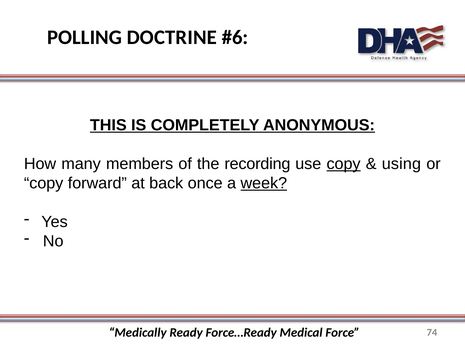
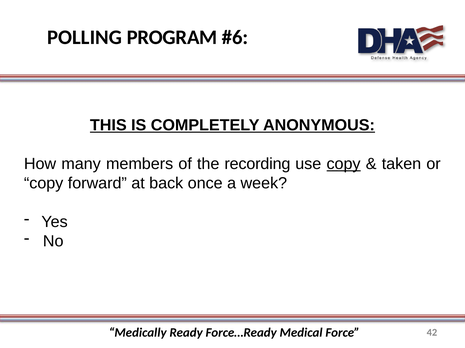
DOCTRINE: DOCTRINE -> PROGRAM
using: using -> taken
week underline: present -> none
74: 74 -> 42
